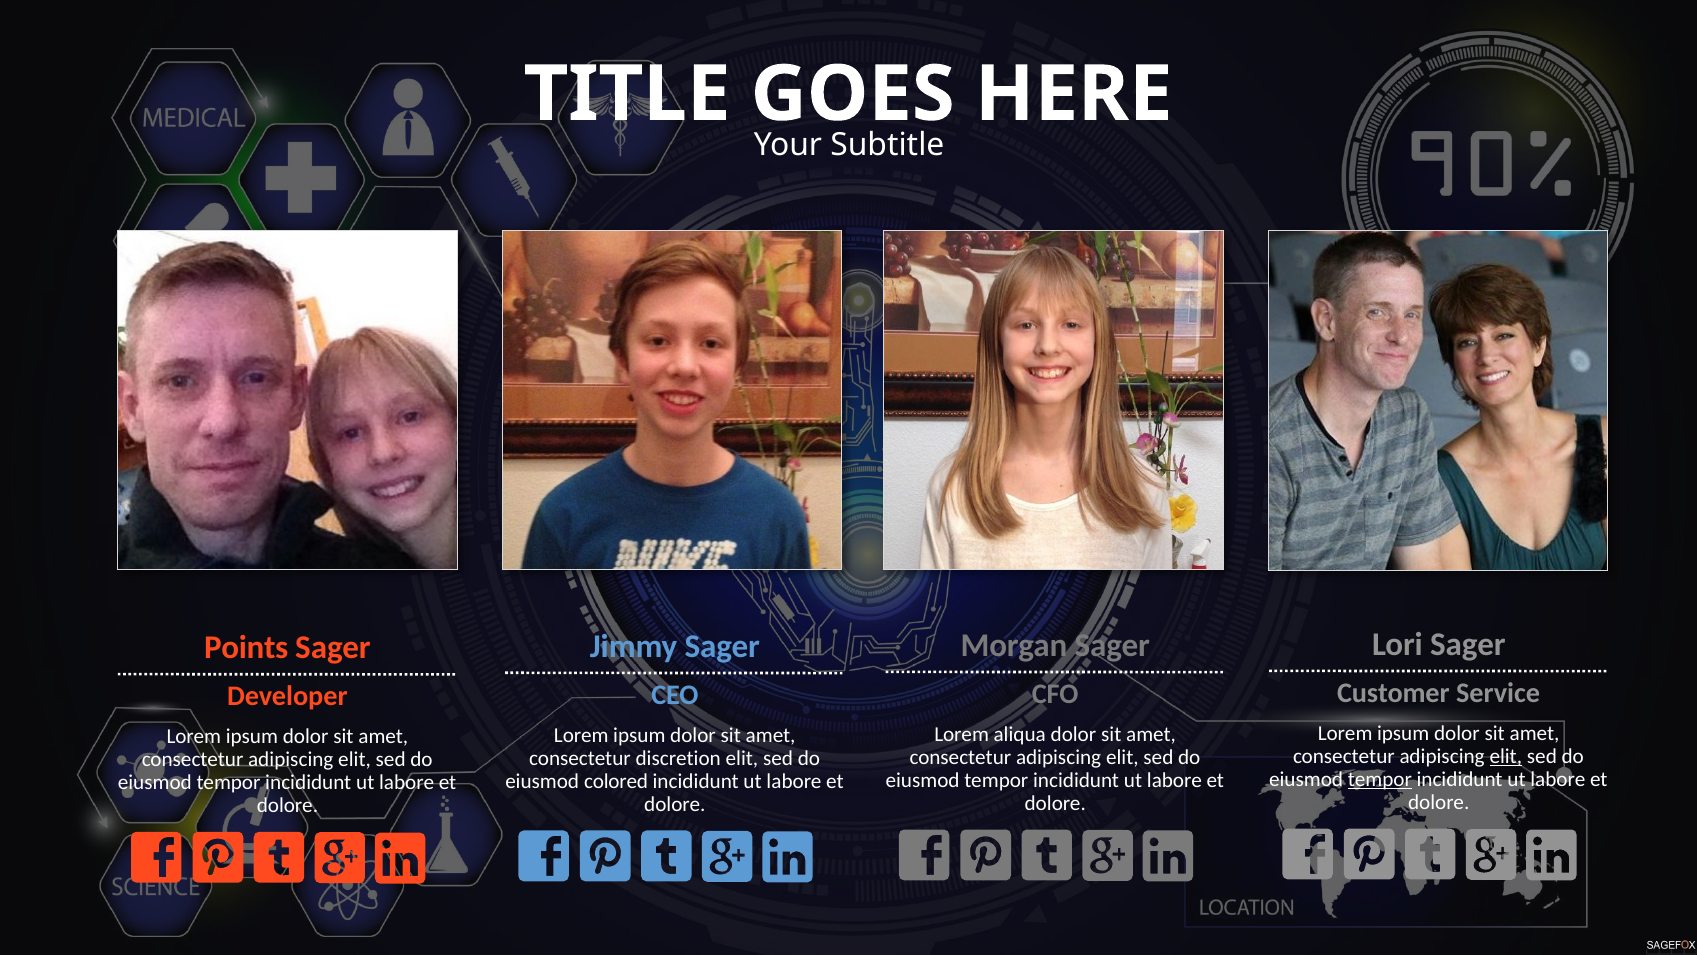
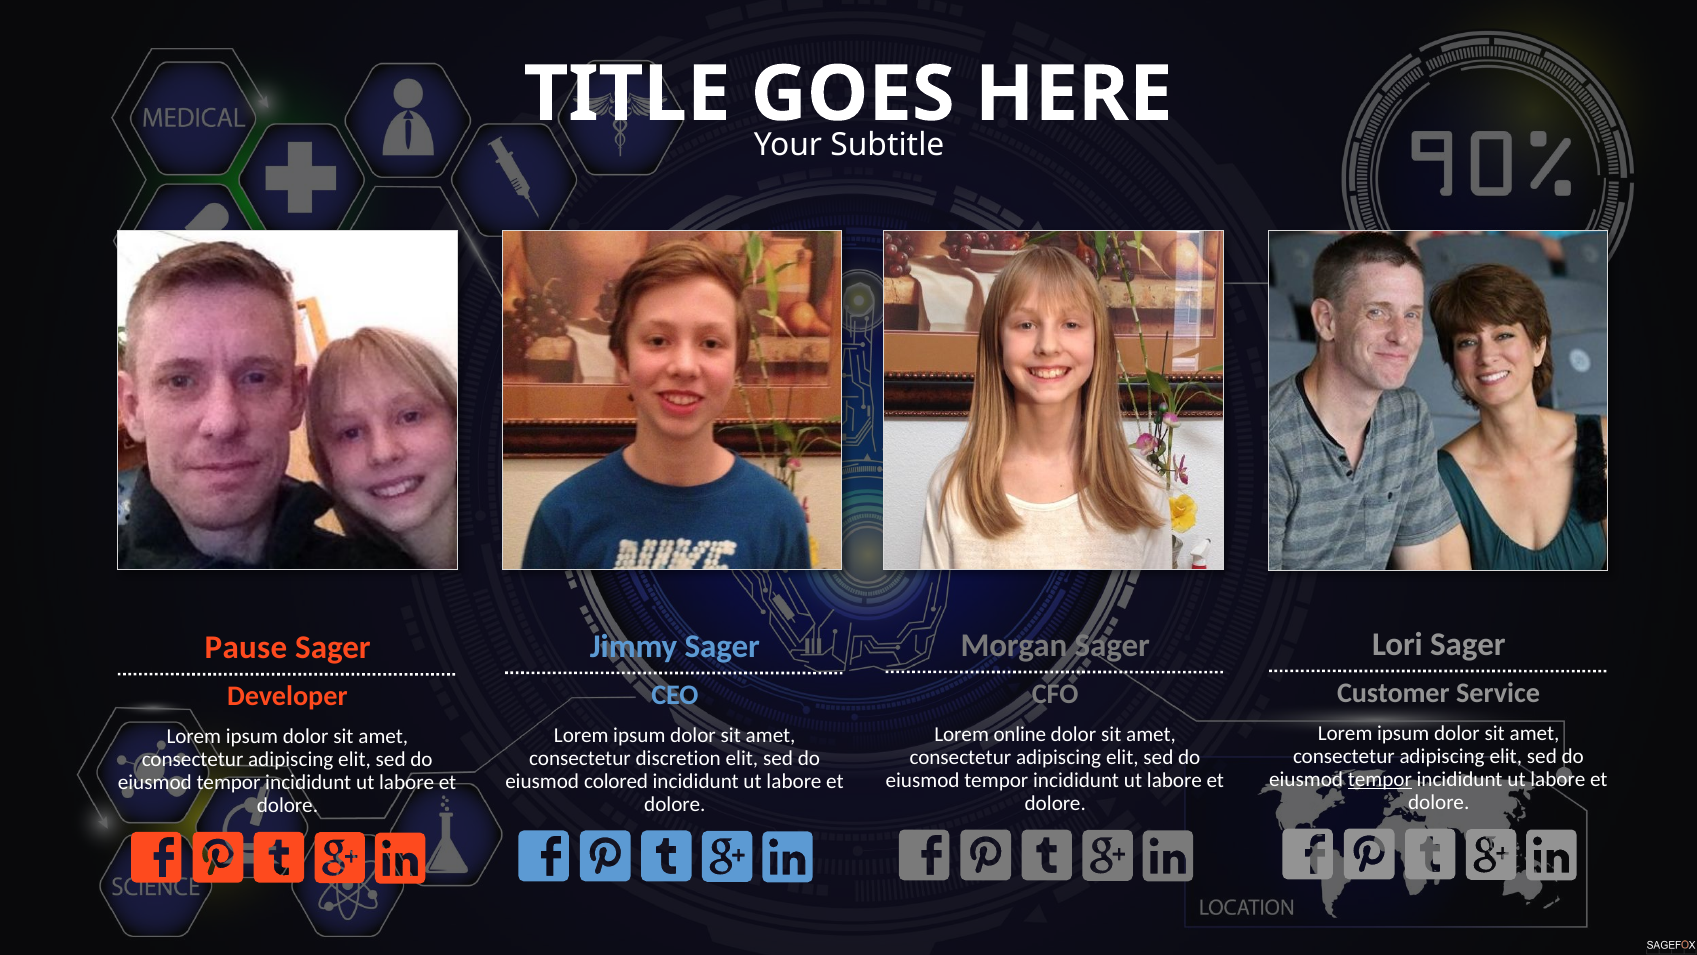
Points: Points -> Pause
aliqua: aliqua -> online
elit at (1506, 756) underline: present -> none
